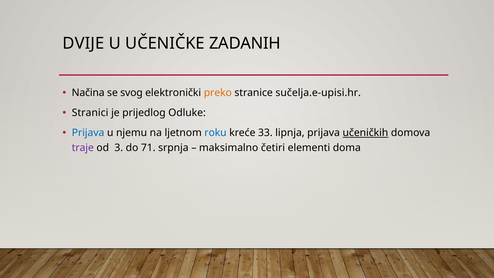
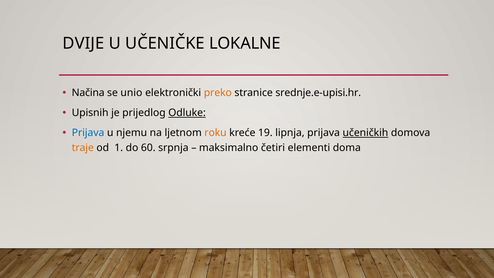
ZADANIH: ZADANIH -> LOKALNE
svog: svog -> unio
sučelja.e-upisi.hr: sučelja.e-upisi.hr -> srednje.e-upisi.hr
Stranici: Stranici -> Upisnih
Odluke underline: none -> present
roku colour: blue -> orange
33: 33 -> 19
traje colour: purple -> orange
3: 3 -> 1
71: 71 -> 60
